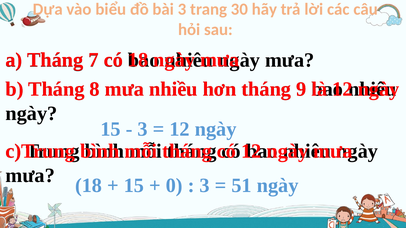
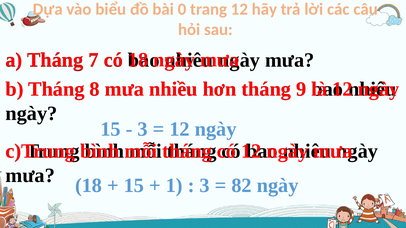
bài 3: 3 -> 0
trang 30: 30 -> 12
0: 0 -> 1
51: 51 -> 82
